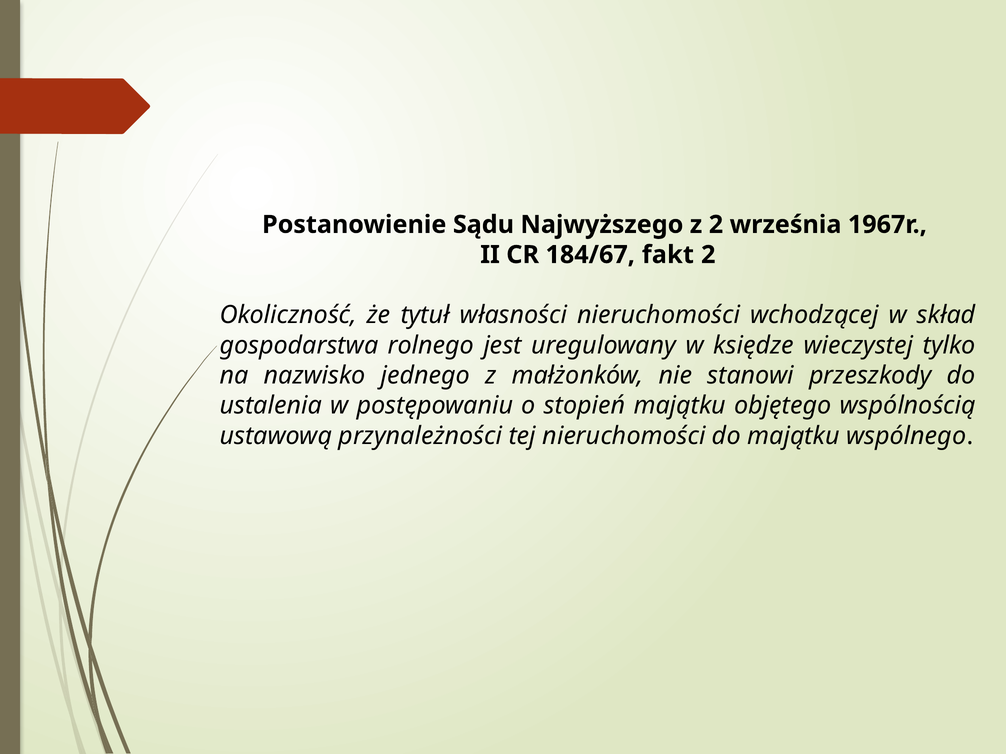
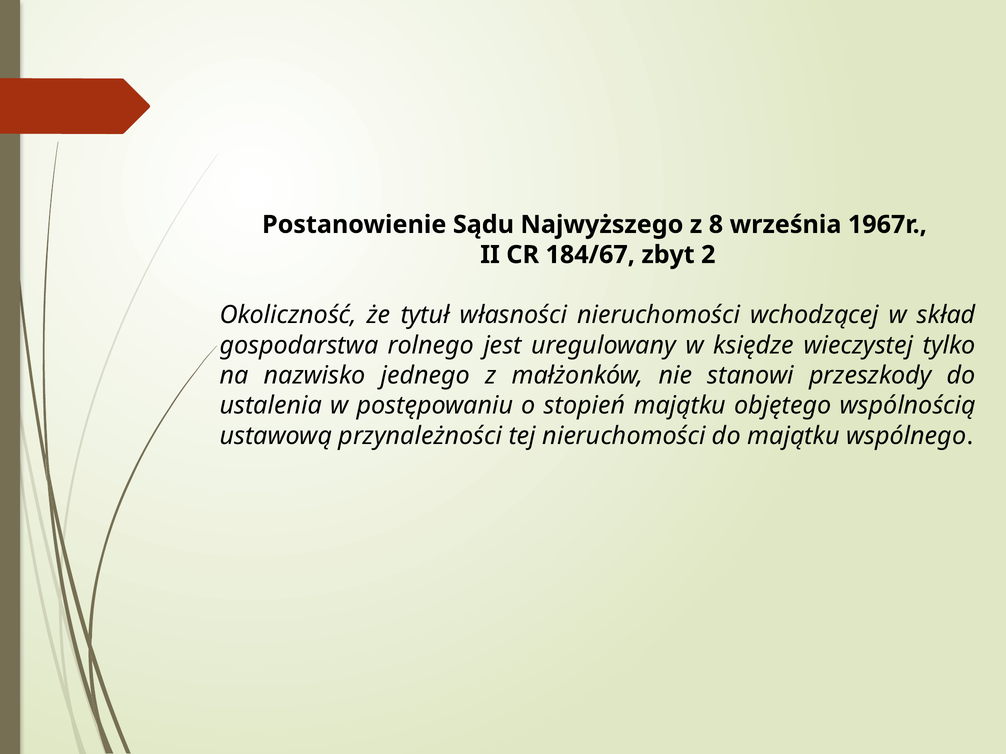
z 2: 2 -> 8
fakt: fakt -> zbyt
